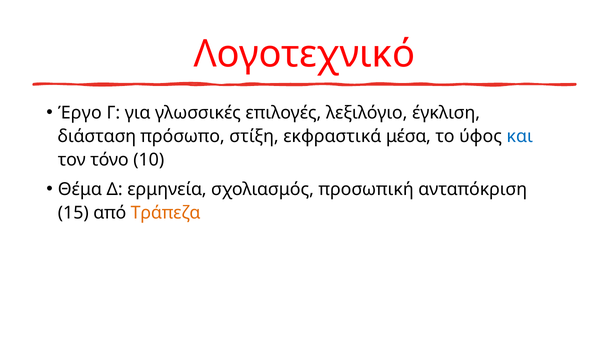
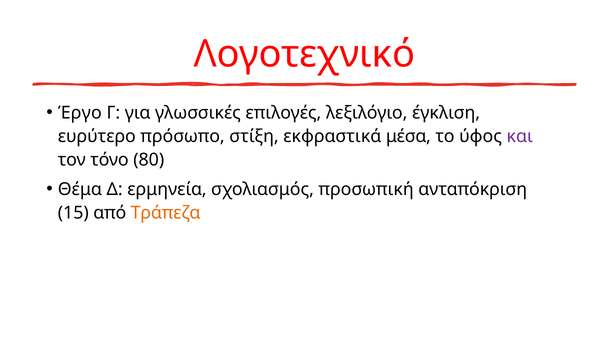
διάσταση: διάσταση -> ευρύτερο
και colour: blue -> purple
10: 10 -> 80
